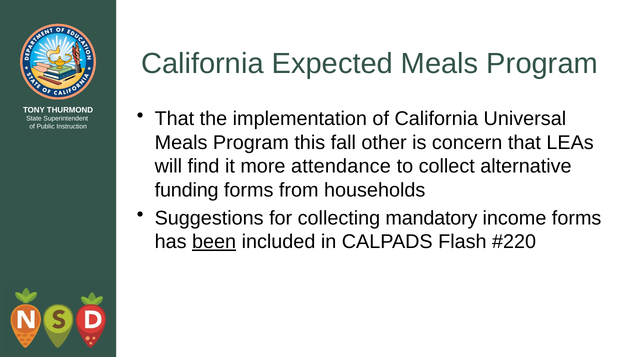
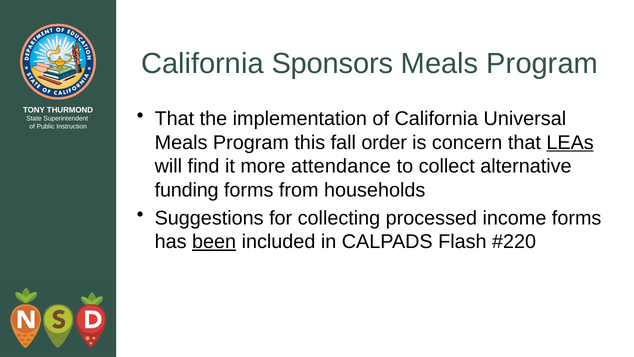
Expected: Expected -> Sponsors
other: other -> order
LEAs underline: none -> present
mandatory: mandatory -> processed
